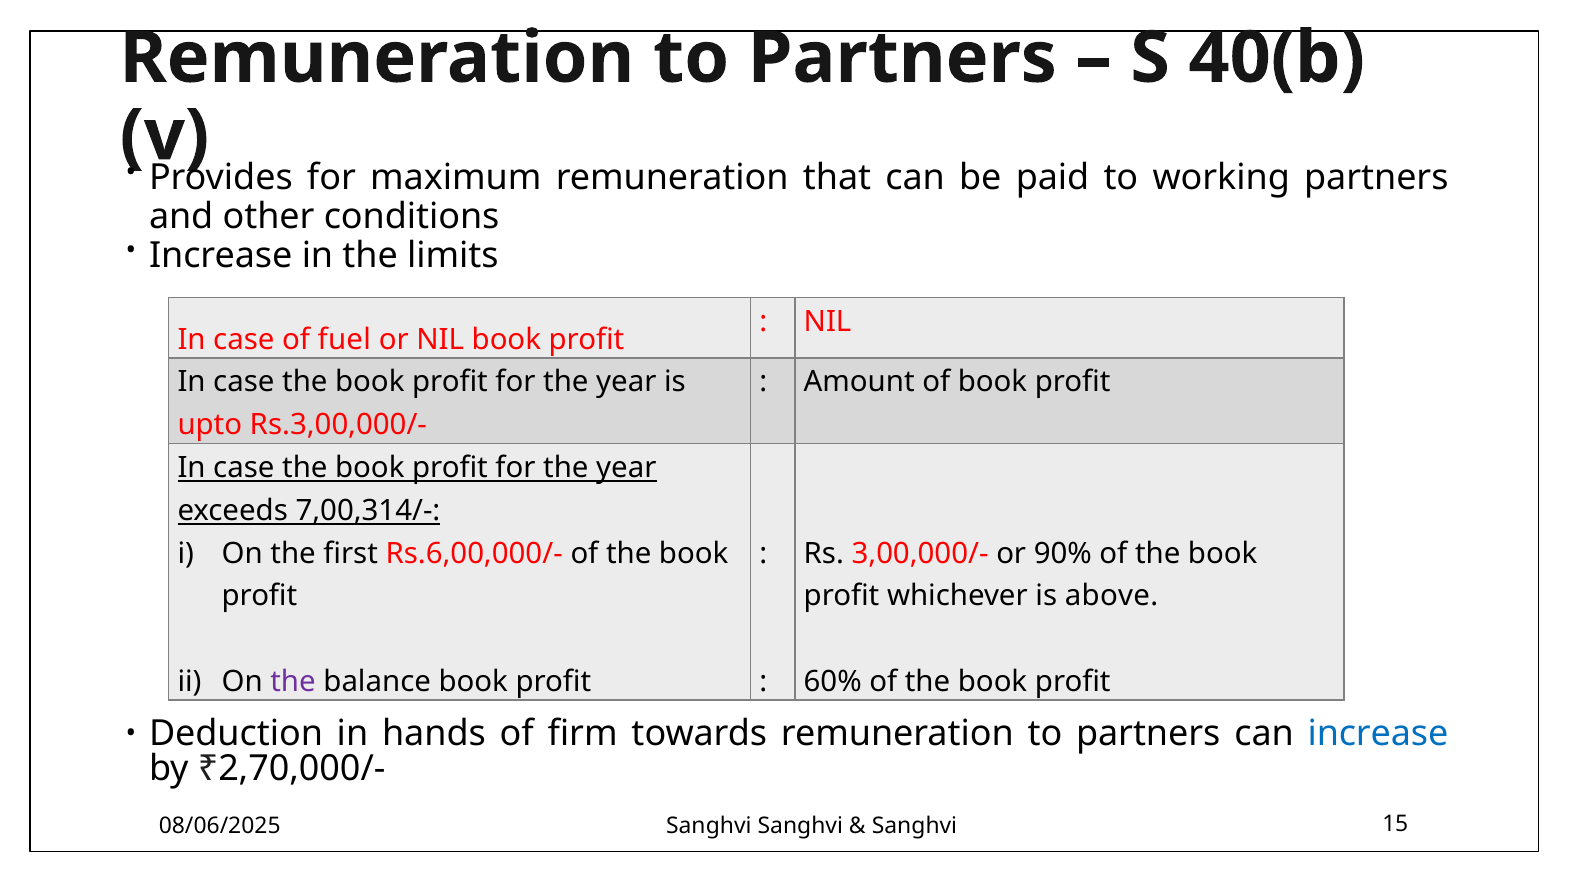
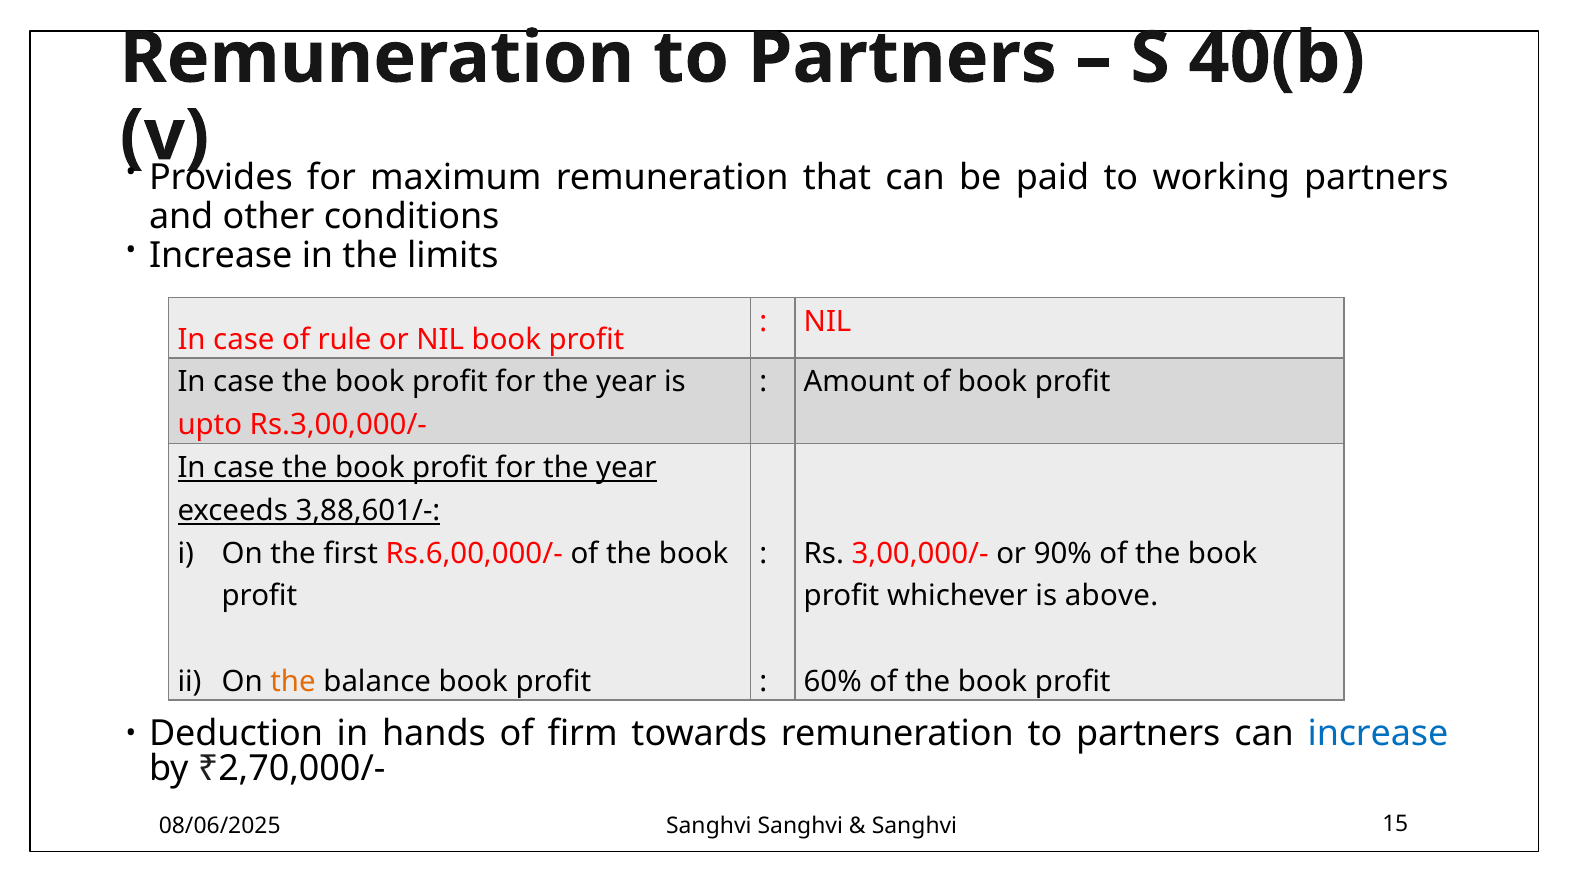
fuel: fuel -> rule
7,00,314/-: 7,00,314/- -> 3,88,601/-
the at (293, 682) colour: purple -> orange
